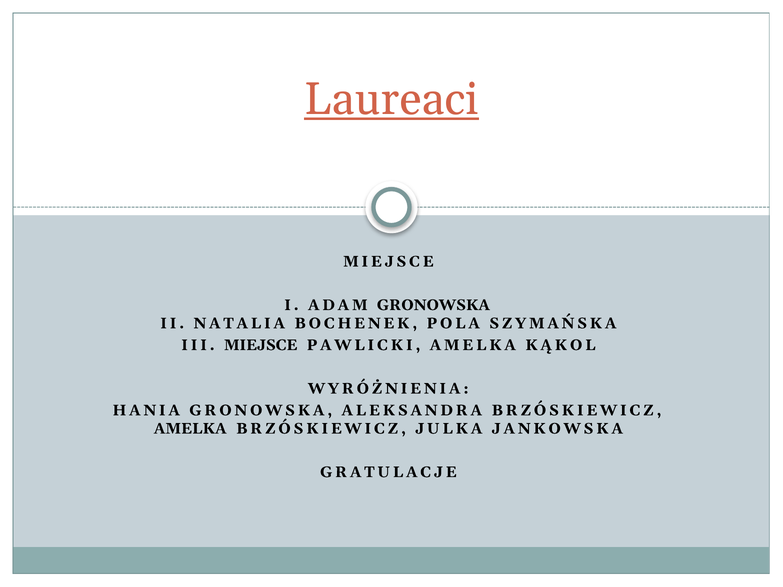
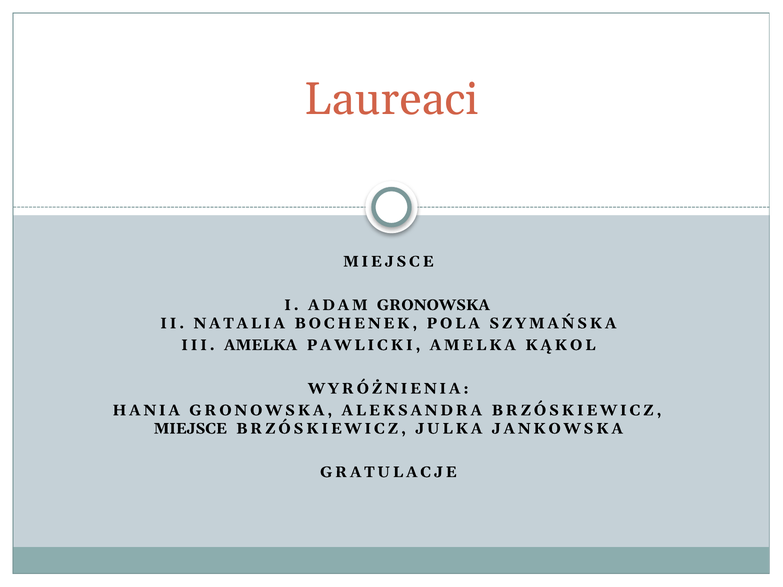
Laureaci underline: present -> none
III MIEJSCE: MIEJSCE -> AMELKA
AMELKA at (190, 429): AMELKA -> MIEJSCE
